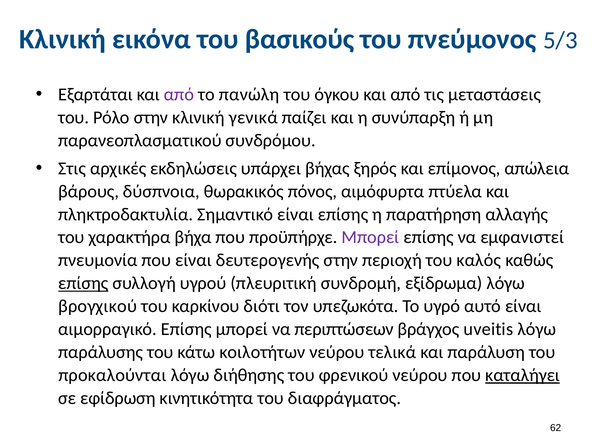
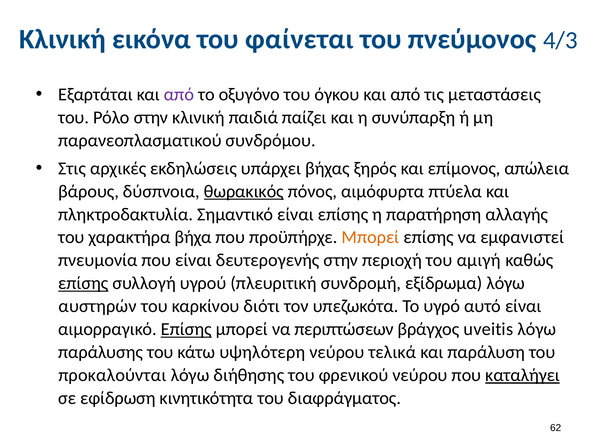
βασικούς: βασικούς -> φαίνεται
5/3: 5/3 -> 4/3
πανώλη: πανώλη -> οξυγόνο
γενικά: γενικά -> παιδιά
θωρακικός underline: none -> present
Μπορεί at (370, 237) colour: purple -> orange
καλός: καλός -> αμιγή
βρογχικού: βρογχικού -> αυστηρών
Επίσης at (186, 329) underline: none -> present
κοιλοτήτων: κοιλοτήτων -> υψηλότερη
